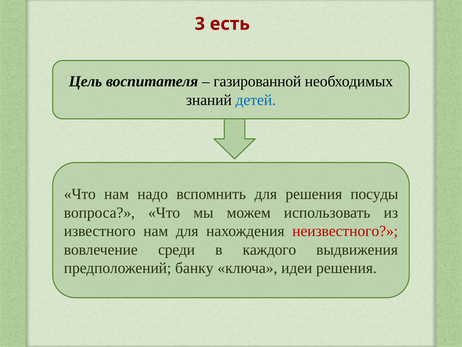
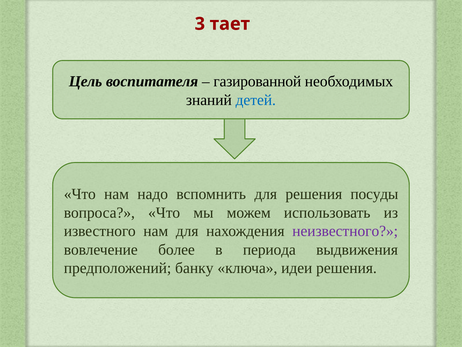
есть: есть -> тает
неизвестного colour: red -> purple
среди: среди -> более
каждого: каждого -> периода
